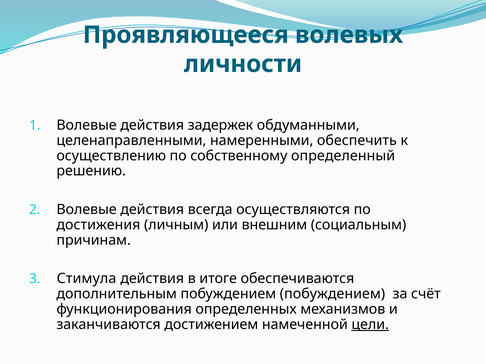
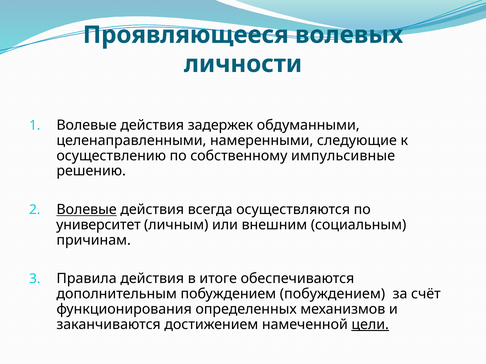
обеспечить: обеспечить -> следующие
определенный: определенный -> импульсивные
Волевые at (87, 210) underline: none -> present
достижения: достижения -> университет
Стимула: Стимула -> Правила
